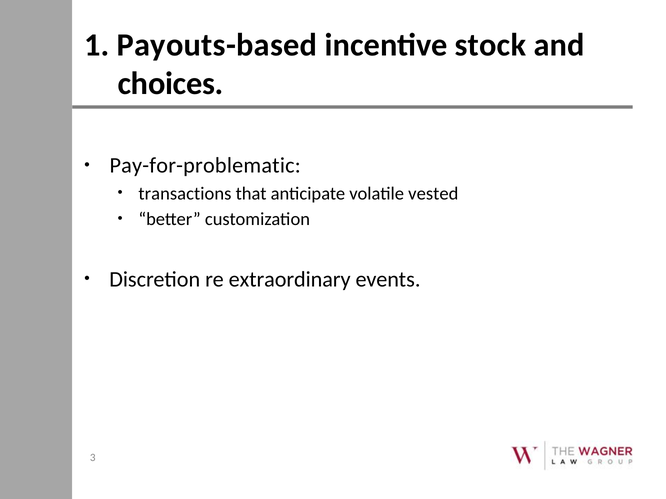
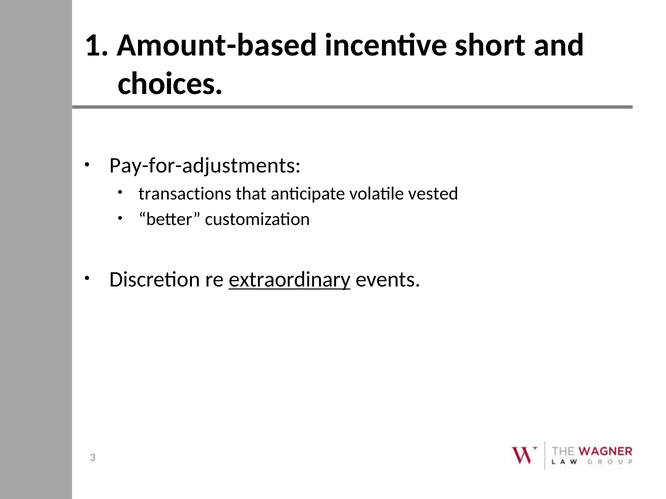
Payouts-based: Payouts-based -> Amount-based
stock: stock -> short
Pay-for-problematic: Pay-for-problematic -> Pay-for-adjustments
extraordinary underline: none -> present
